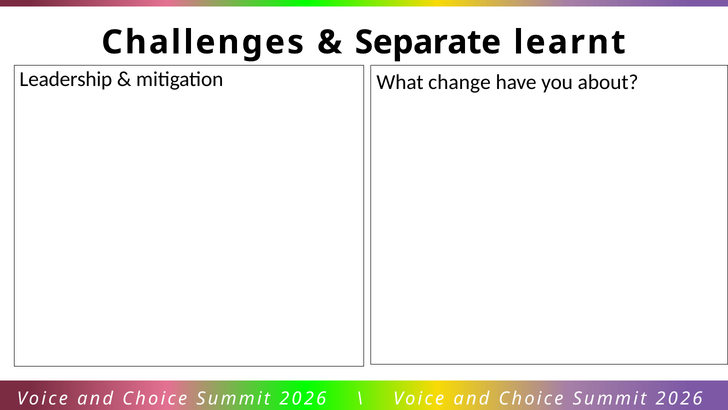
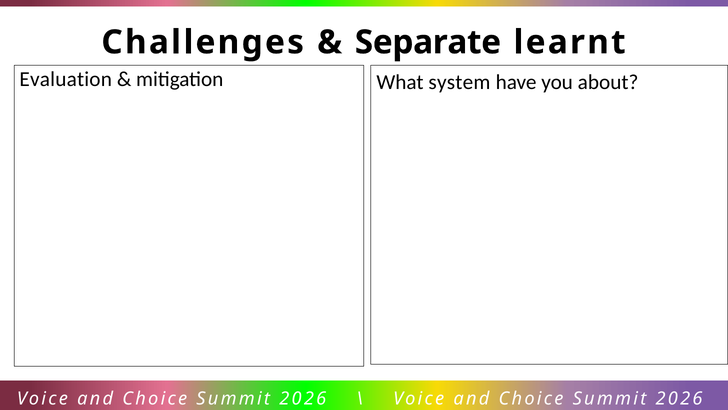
Leadership: Leadership -> Evaluation
change: change -> system
